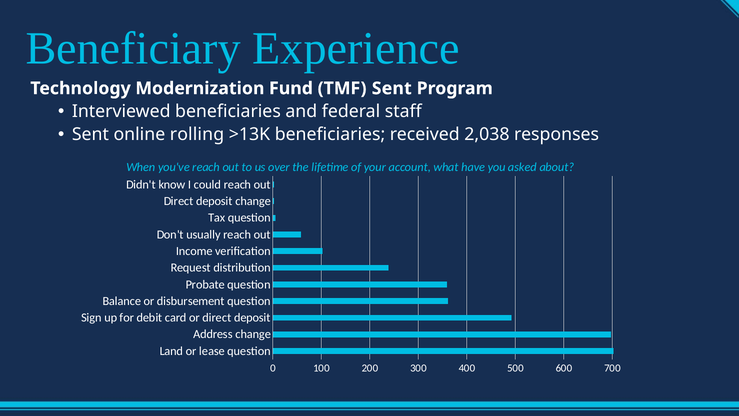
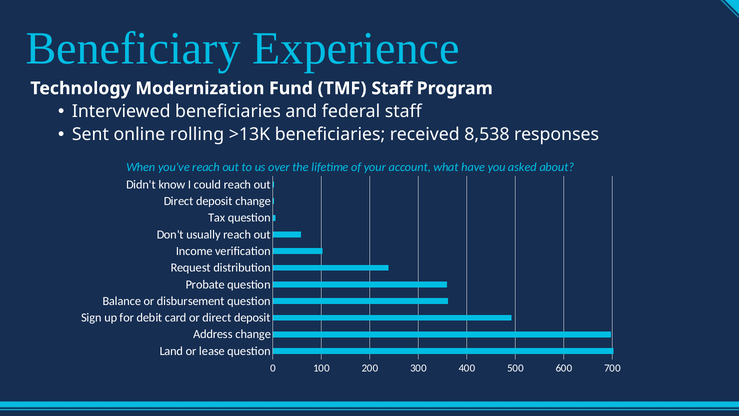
TMF Sent: Sent -> Staff
2,038: 2,038 -> 8,538
